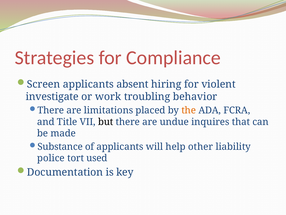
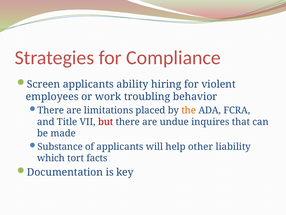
absent: absent -> ability
investigate: investigate -> employees
but colour: black -> red
police: police -> which
used: used -> facts
